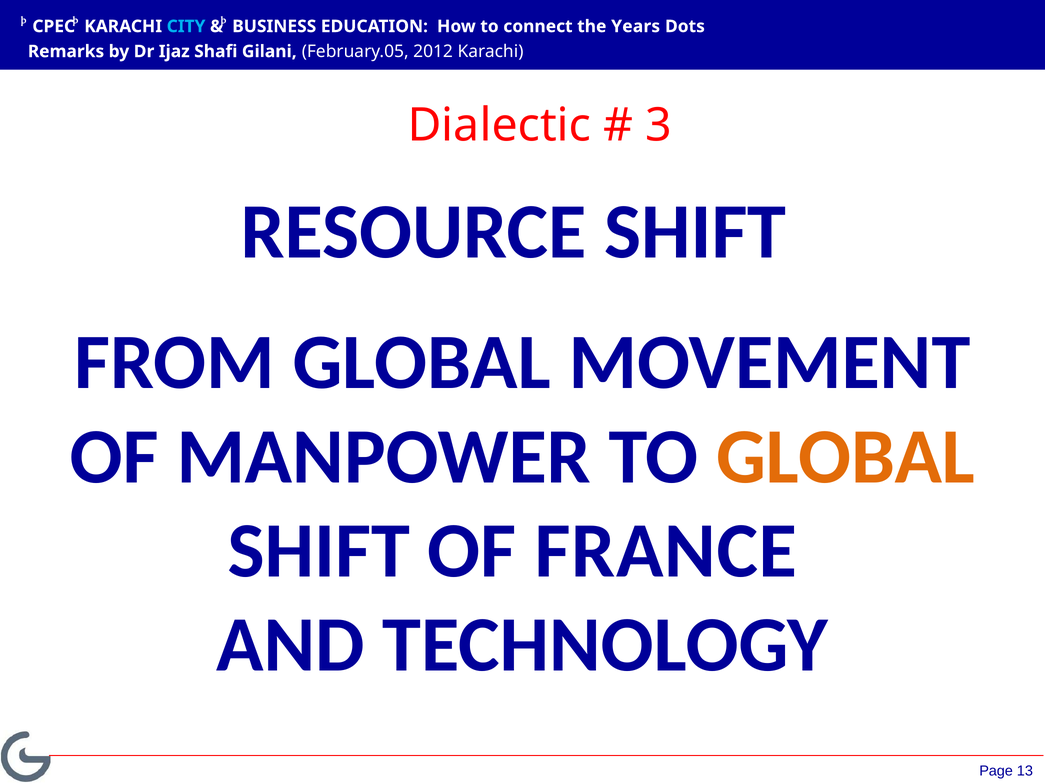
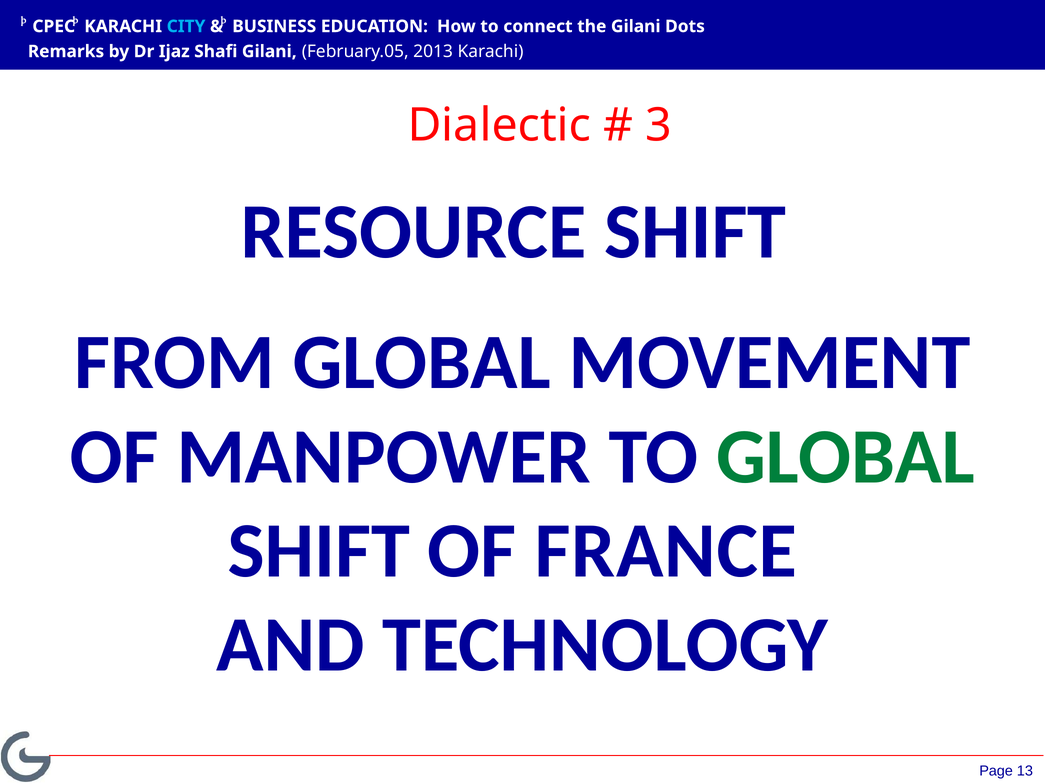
the Years: Years -> Gilani
2012: 2012 -> 2013
GLOBAL at (846, 457) colour: orange -> green
